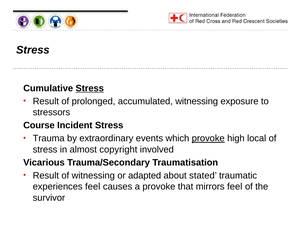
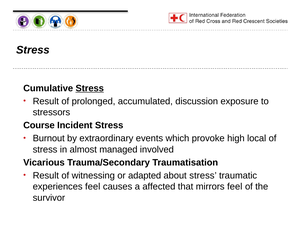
accumulated witnessing: witnessing -> discussion
Trauma: Trauma -> Burnout
provoke at (208, 138) underline: present -> none
copyright: copyright -> managed
about stated: stated -> stress
a provoke: provoke -> affected
